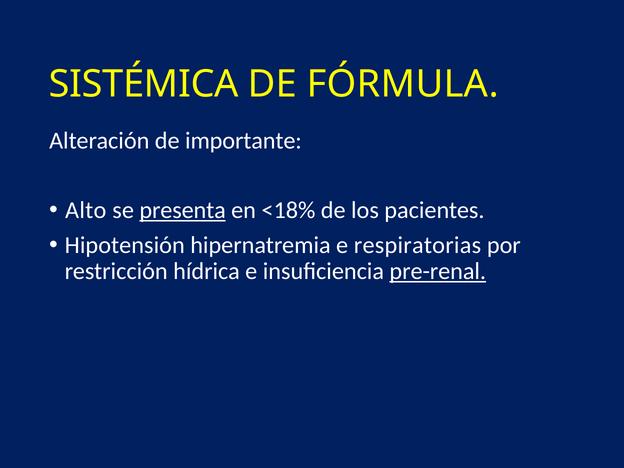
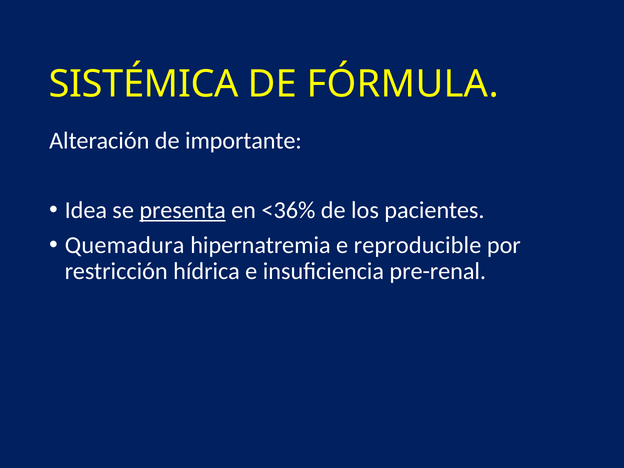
Alto: Alto -> Idea
<18%: <18% -> <36%
Hipotensión: Hipotensión -> Quemadura
respiratorias: respiratorias -> reproducible
pre-renal underline: present -> none
